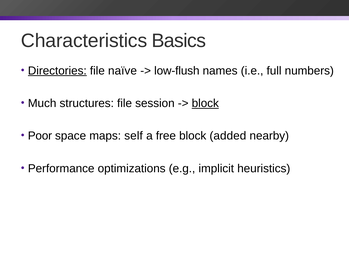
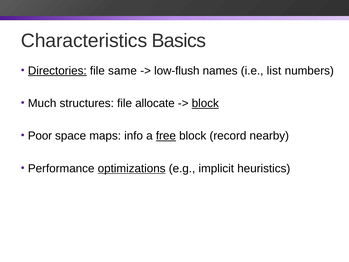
naïve: naïve -> same
full: full -> list
session: session -> allocate
self: self -> info
free underline: none -> present
added: added -> record
optimizations underline: none -> present
